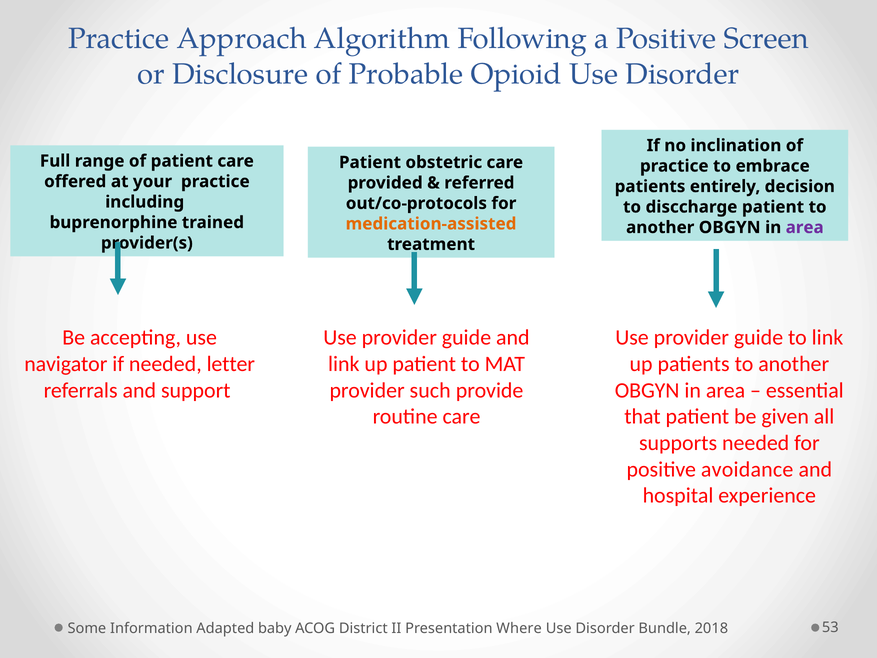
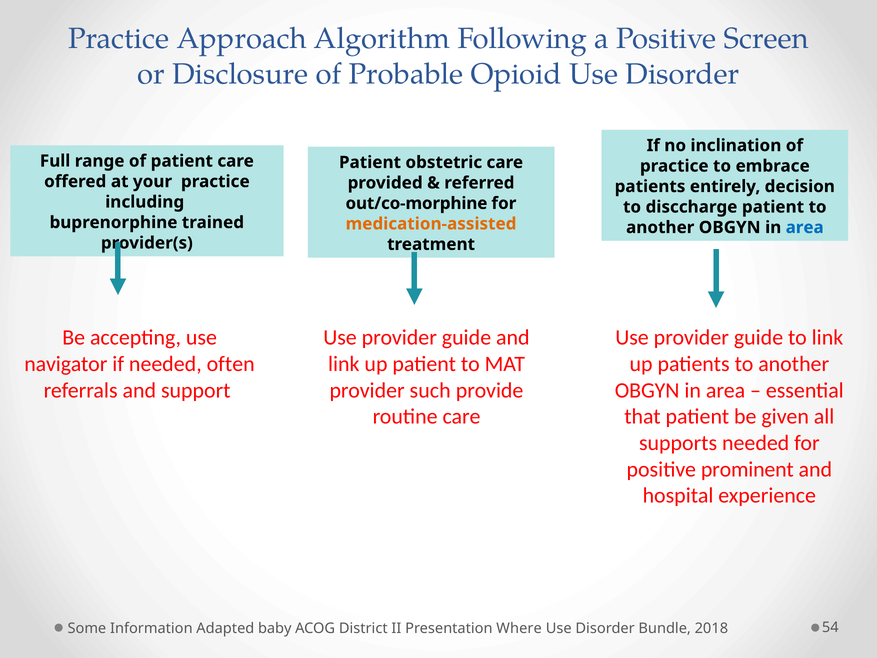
out/co-protocols: out/co-protocols -> out/co-morphine
area at (805, 227) colour: purple -> blue
letter: letter -> often
avoidance: avoidance -> prominent
53: 53 -> 54
